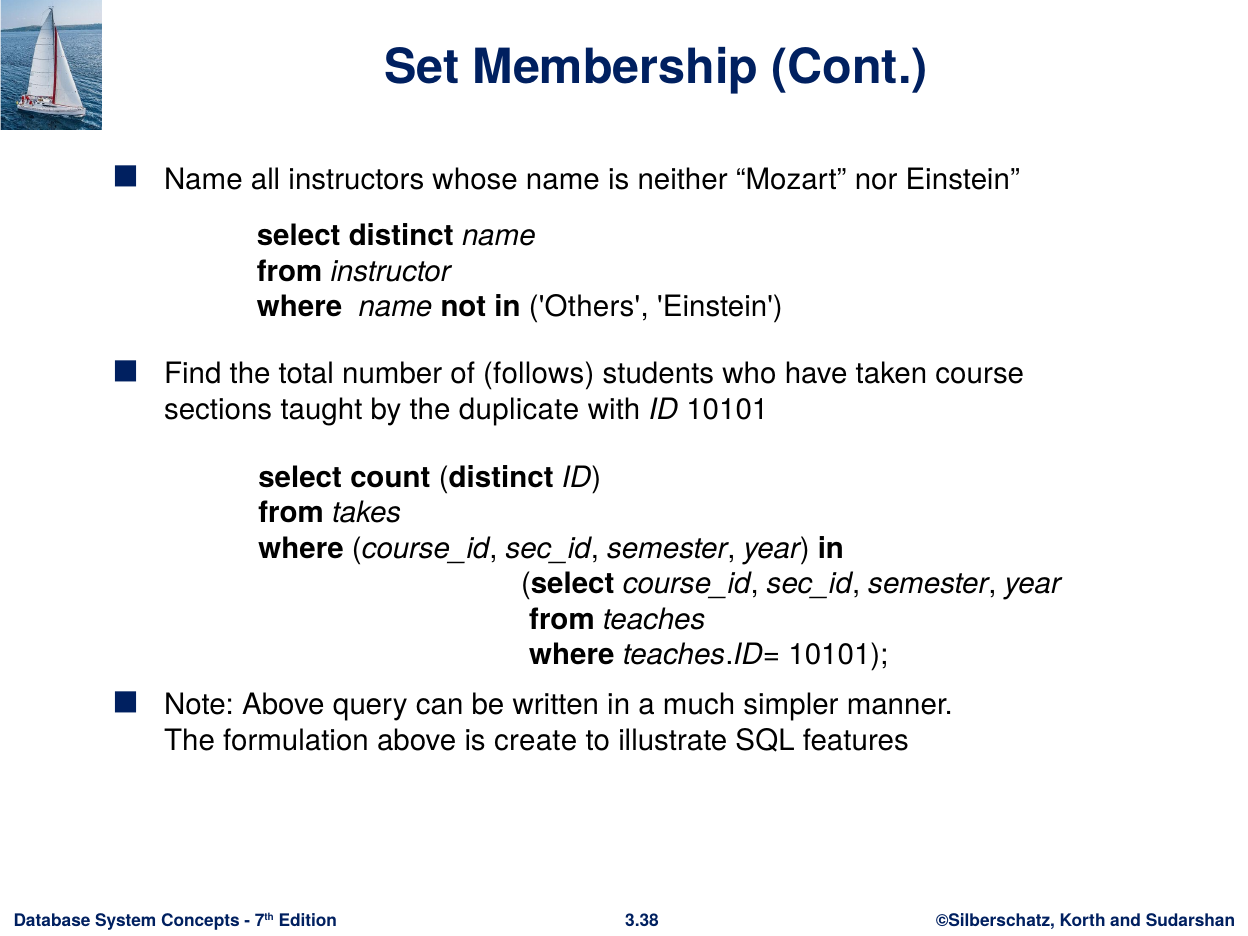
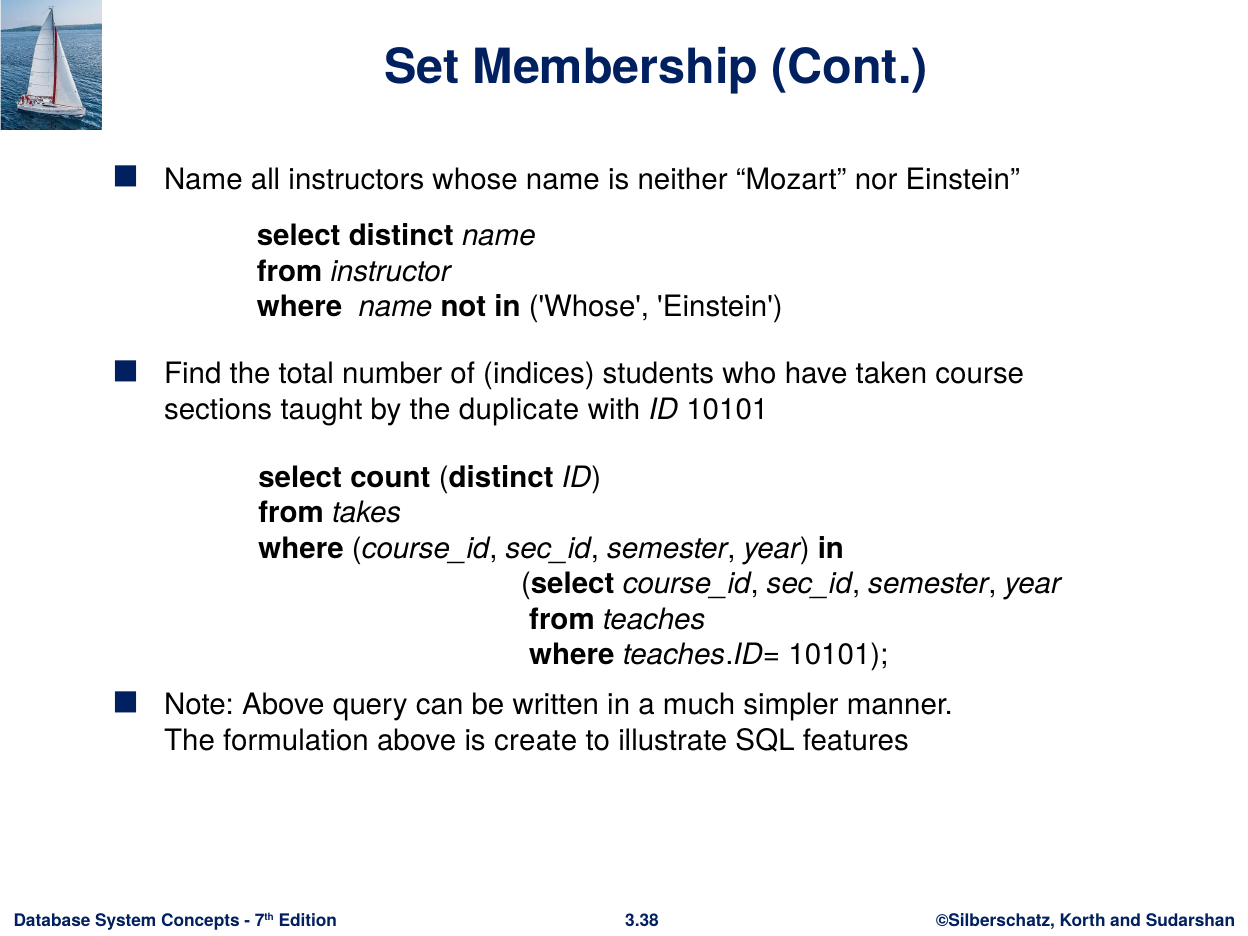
in Others: Others -> Whose
follows: follows -> indices
